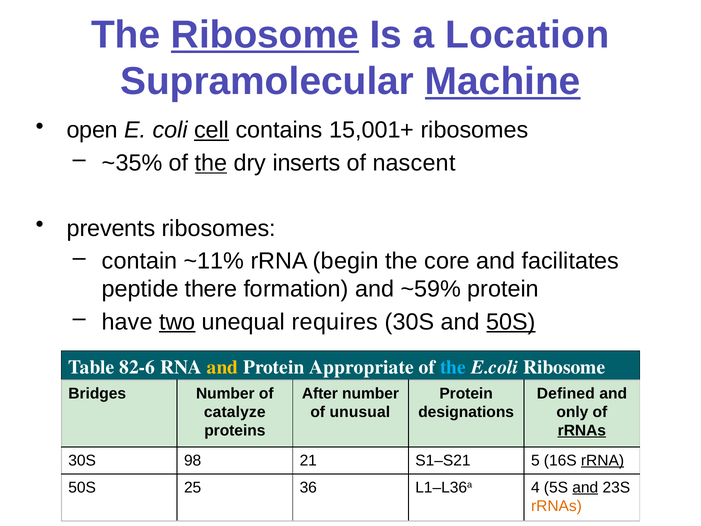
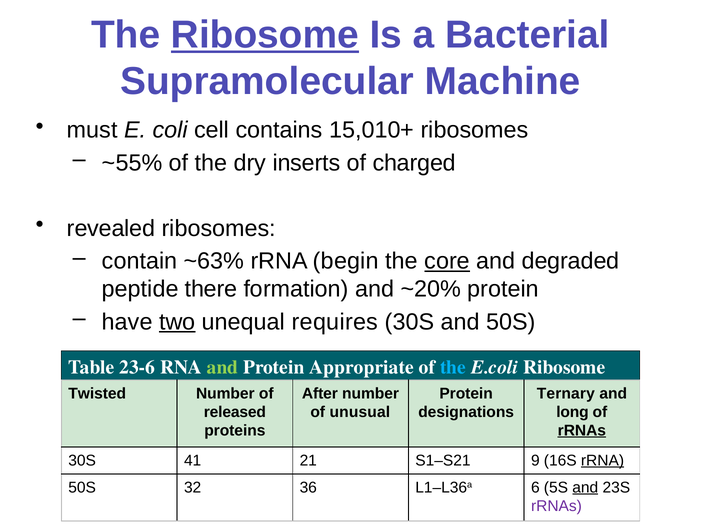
Location: Location -> Bacterial
Machine underline: present -> none
open: open -> must
cell underline: present -> none
15,001+: 15,001+ -> 15,010+
~35%: ~35% -> ~55%
the at (211, 163) underline: present -> none
nascent: nascent -> charged
prevents: prevents -> revealed
~11%: ~11% -> ~63%
core underline: none -> present
facilitates: facilitates -> degraded
~59%: ~59% -> ~20%
50S at (511, 322) underline: present -> none
82-6: 82-6 -> 23-6
and at (223, 367) colour: yellow -> light green
Bridges: Bridges -> Twisted
Defined: Defined -> Ternary
catalyze: catalyze -> released
only: only -> long
98: 98 -> 41
5: 5 -> 9
25: 25 -> 32
4: 4 -> 6
rRNAs at (556, 506) colour: orange -> purple
